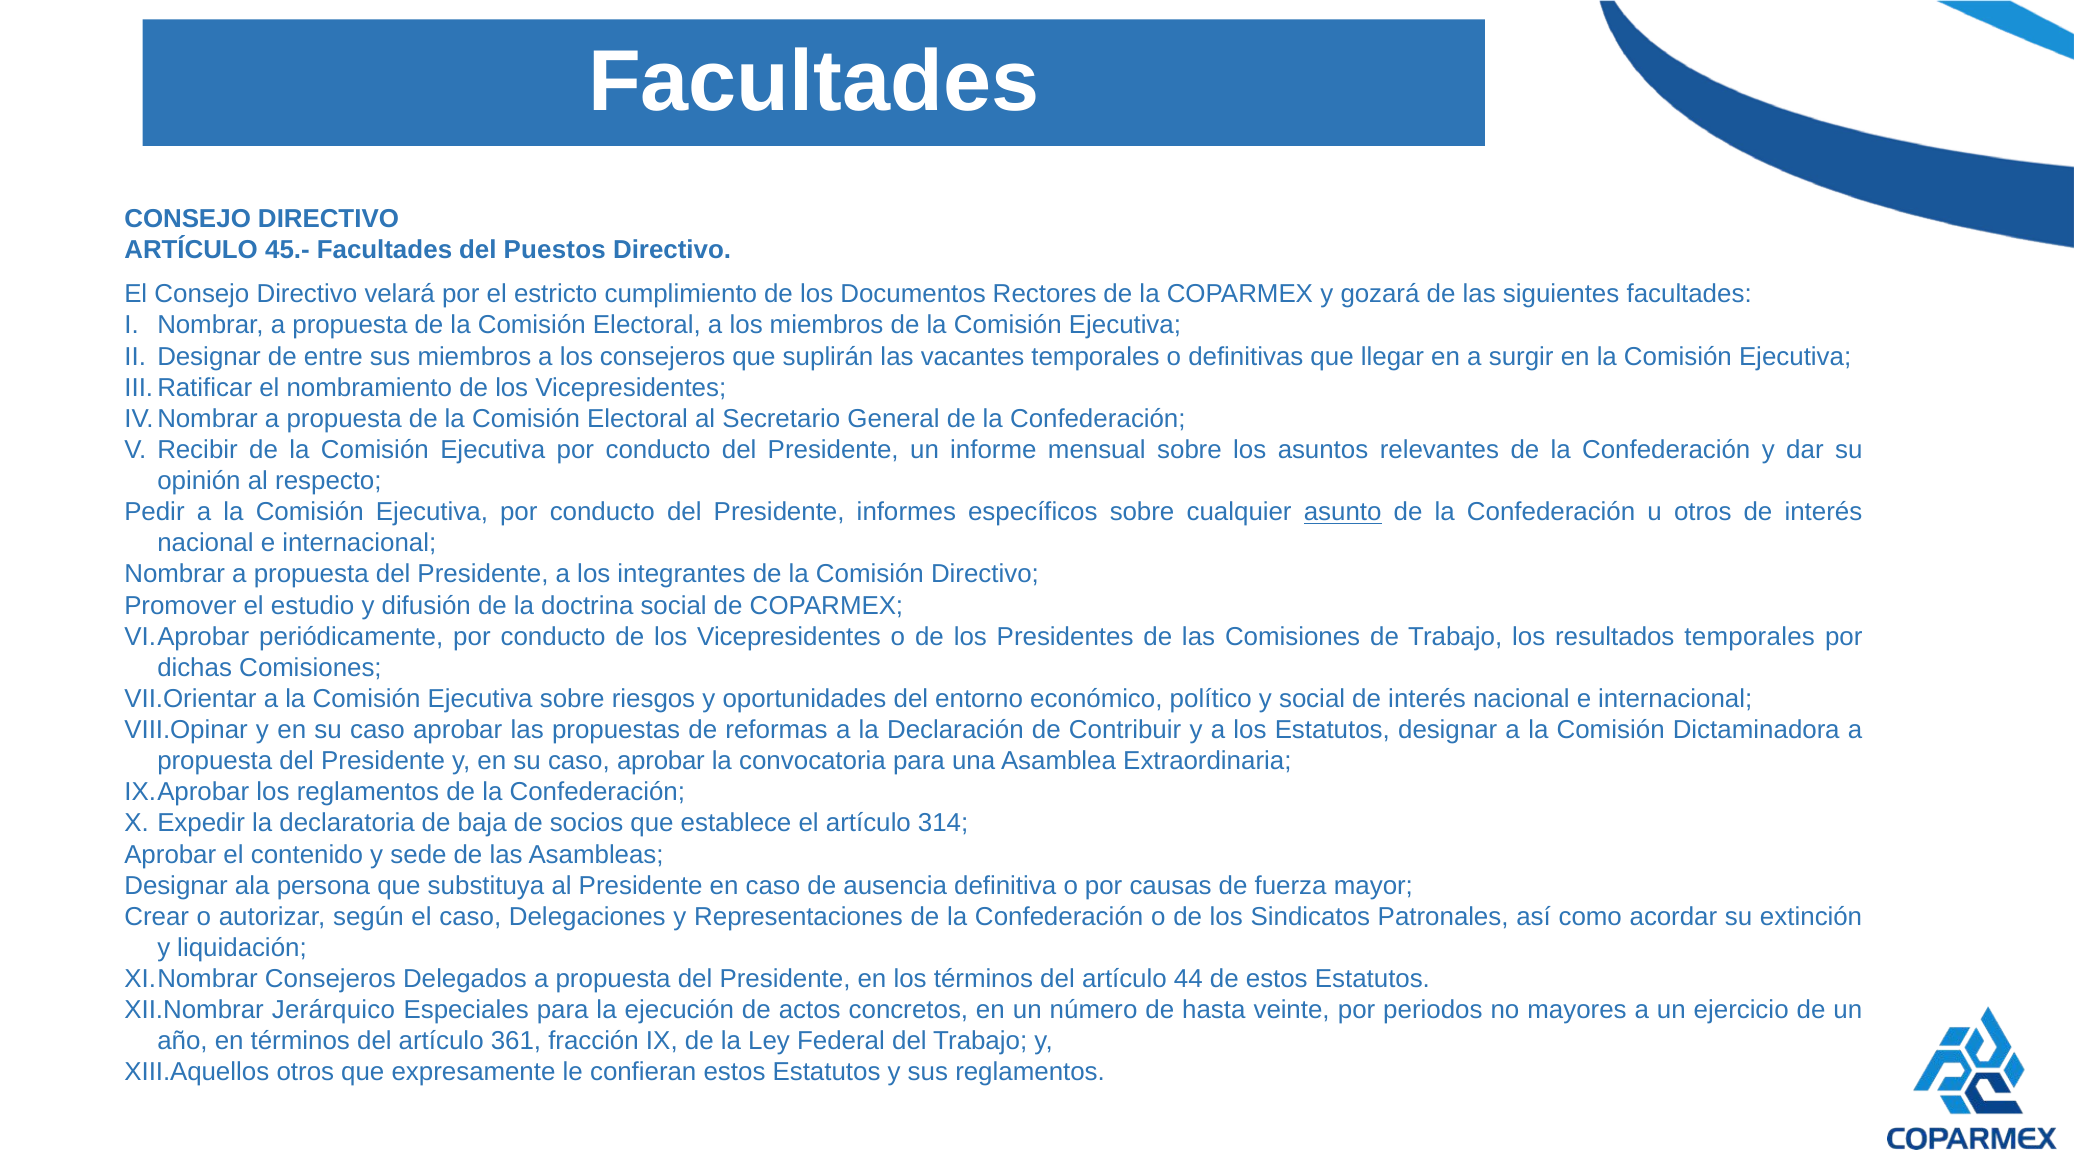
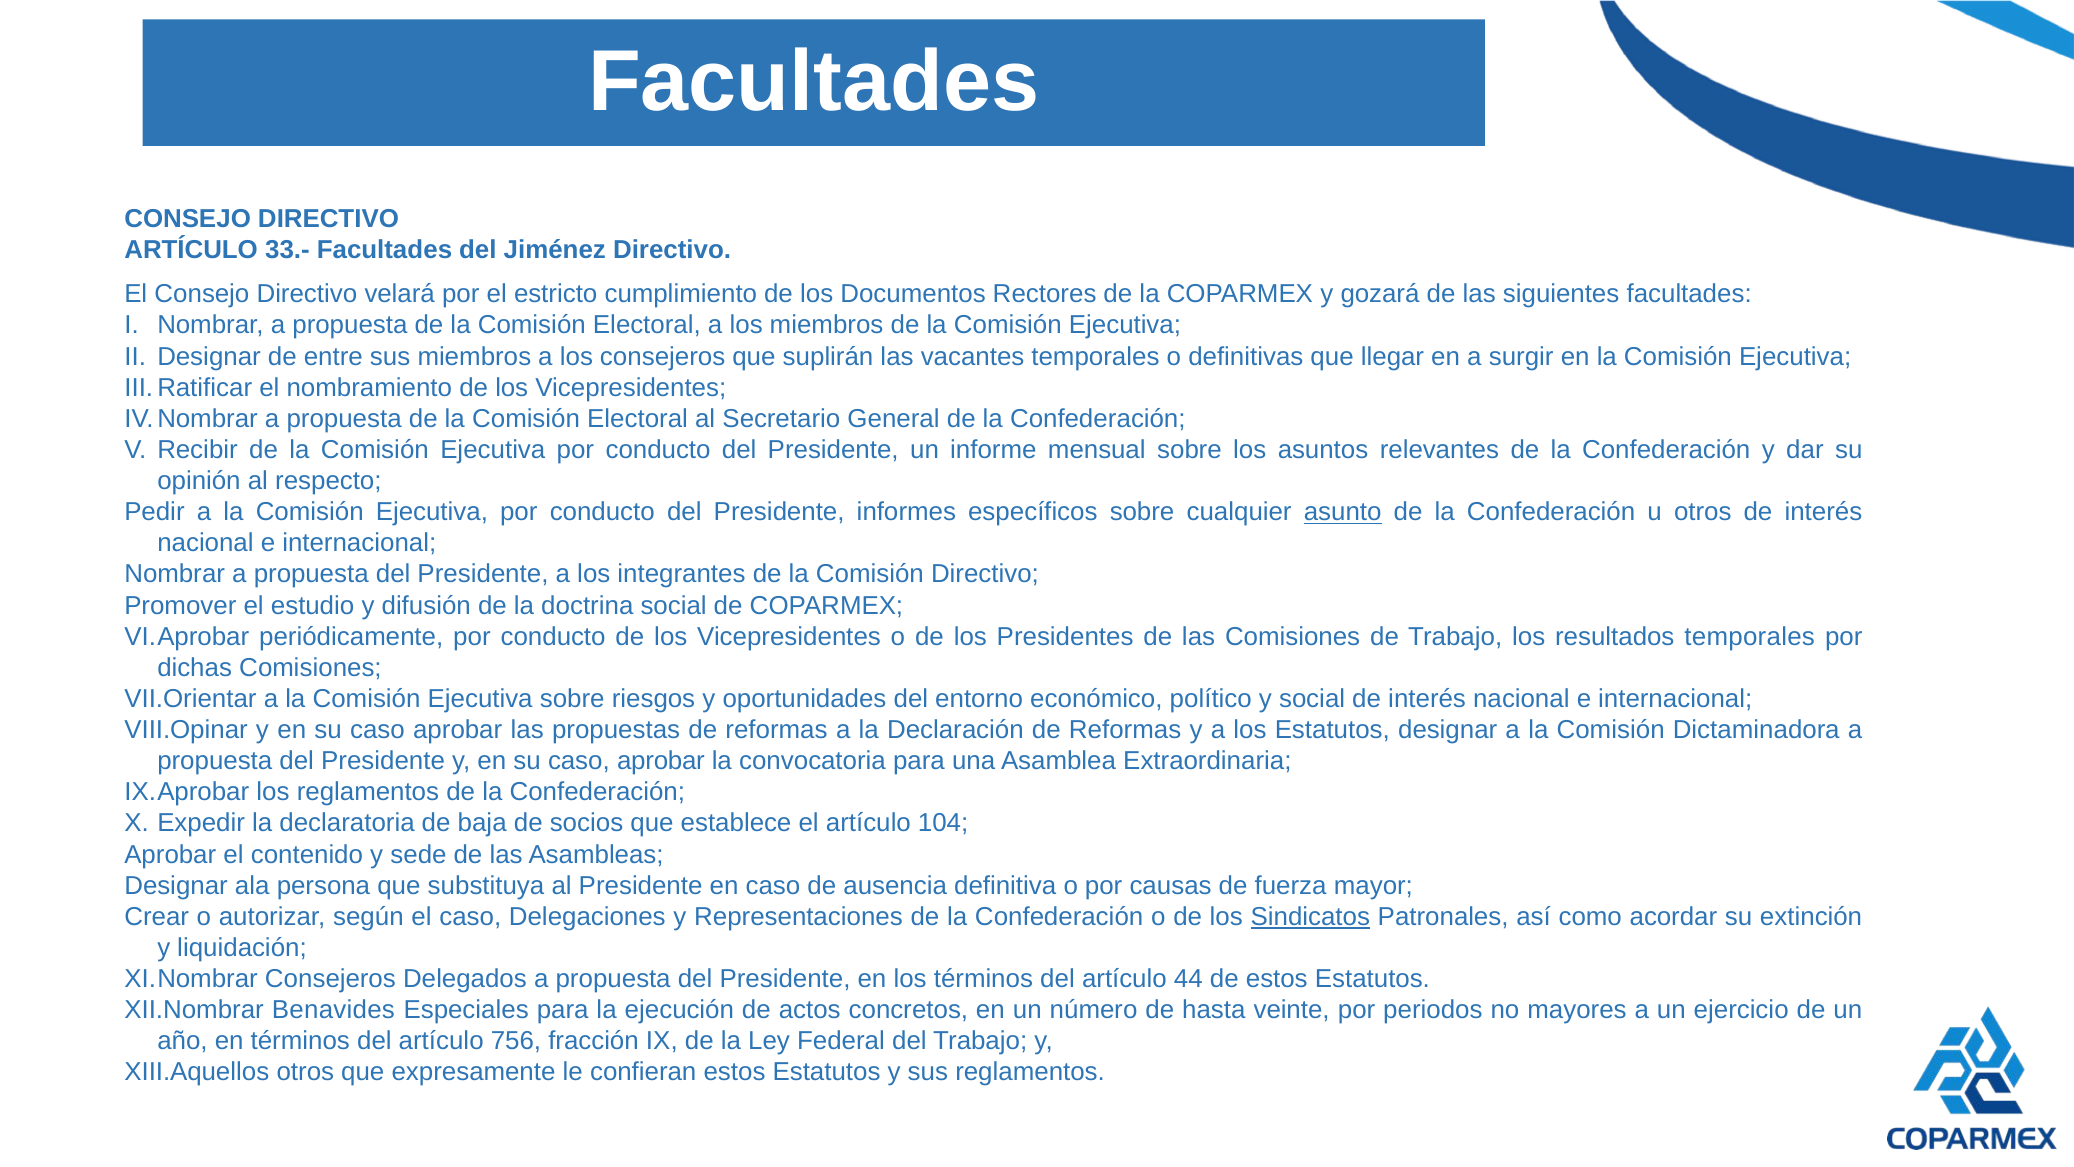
45.-: 45.- -> 33.-
Puestos: Puestos -> Jiménez
Declaración de Contribuir: Contribuir -> Reformas
314: 314 -> 104
Sindicatos underline: none -> present
Jerárquico: Jerárquico -> Benavides
361: 361 -> 756
